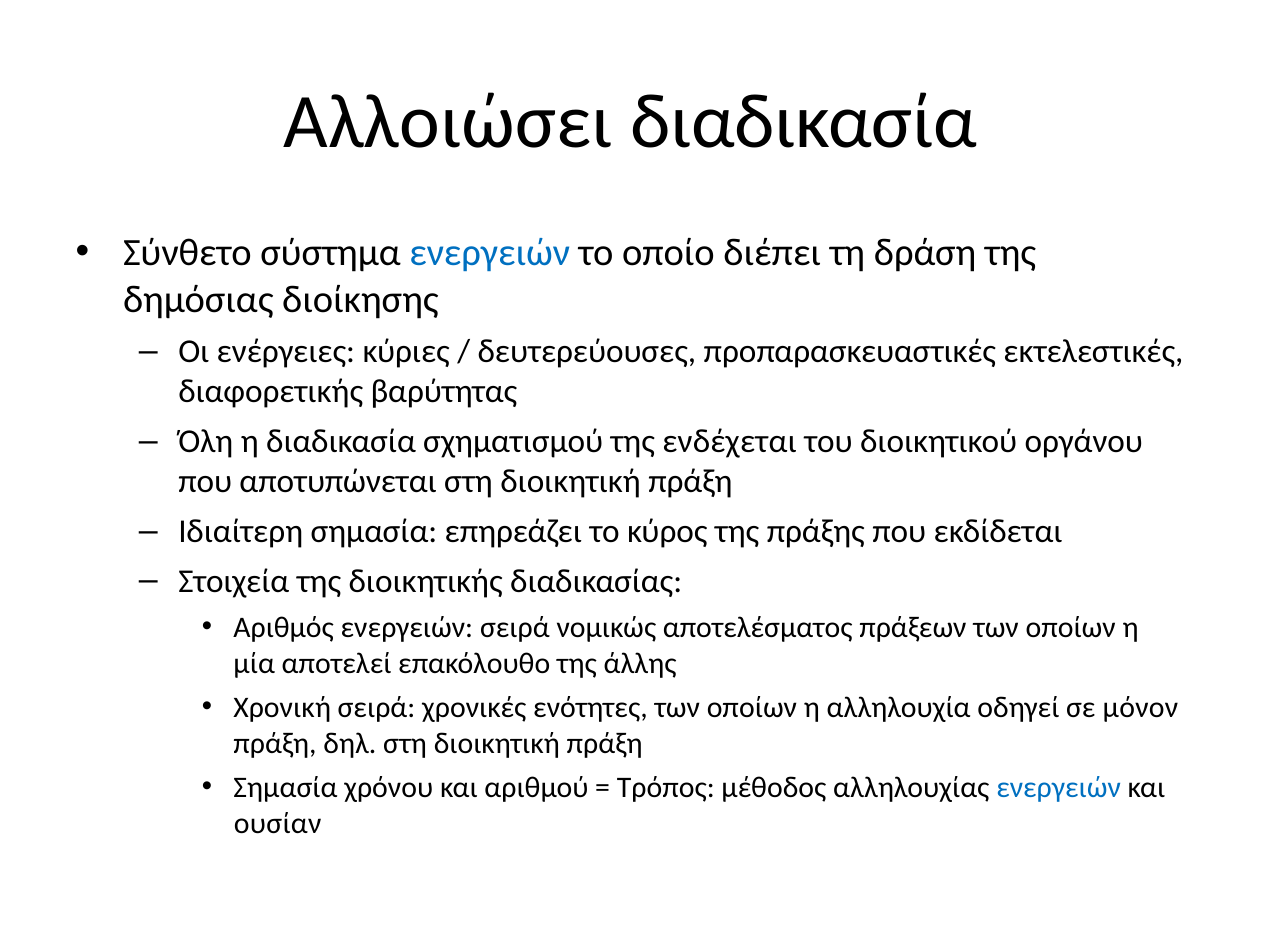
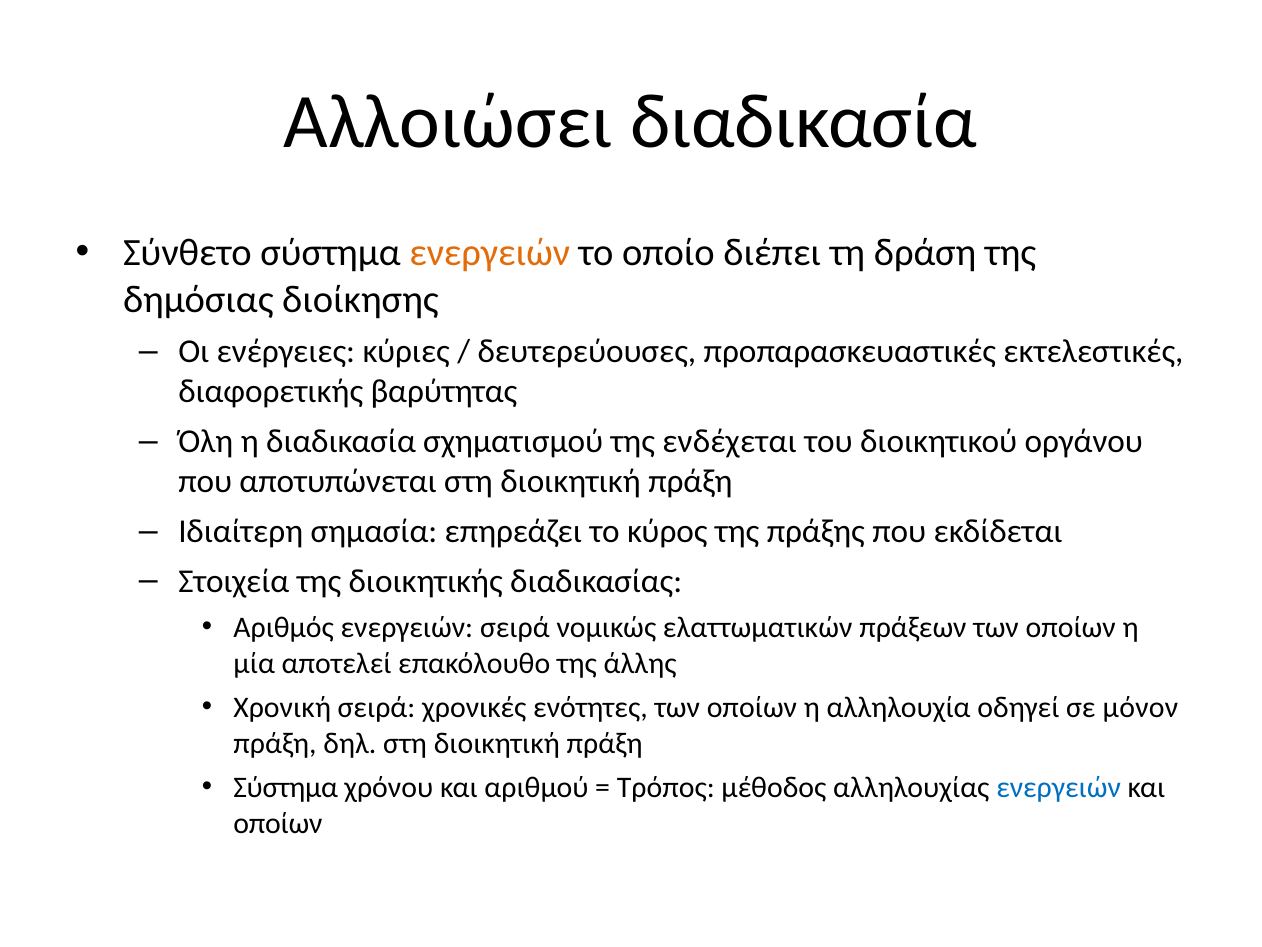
ενεργειών at (490, 253) colour: blue -> orange
αποτελέσματος: αποτελέσματος -> ελαττωματικών
Σημασία at (286, 787): Σημασία -> Σύστημα
ουσίαν at (278, 823): ουσίαν -> οποίων
